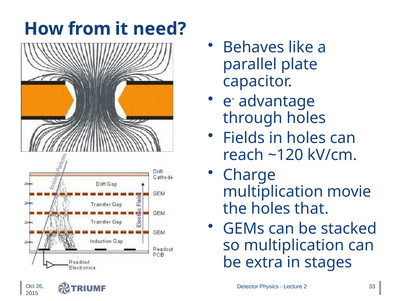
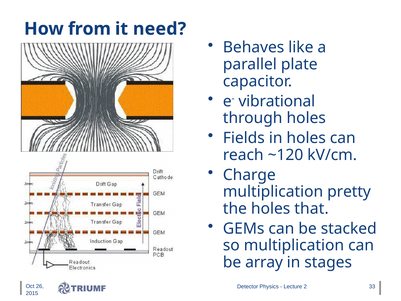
advantage: advantage -> vibrational
movie: movie -> pretty
extra: extra -> array
